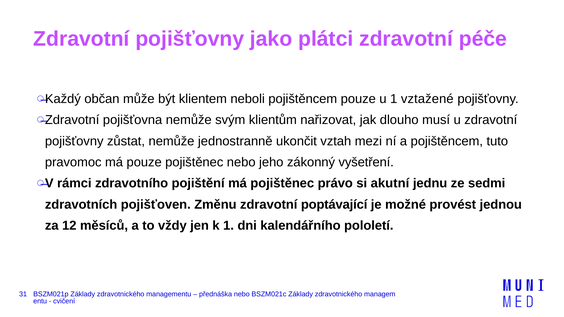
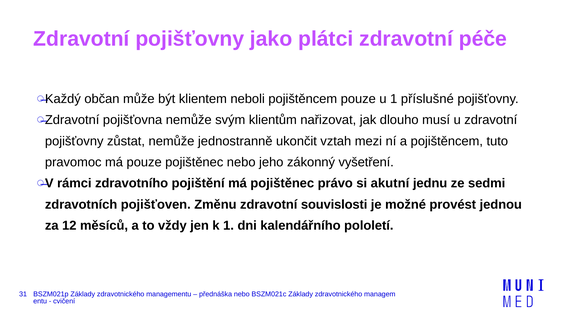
vztažené: vztažené -> příslušné
poptávající: poptávající -> souvislosti
